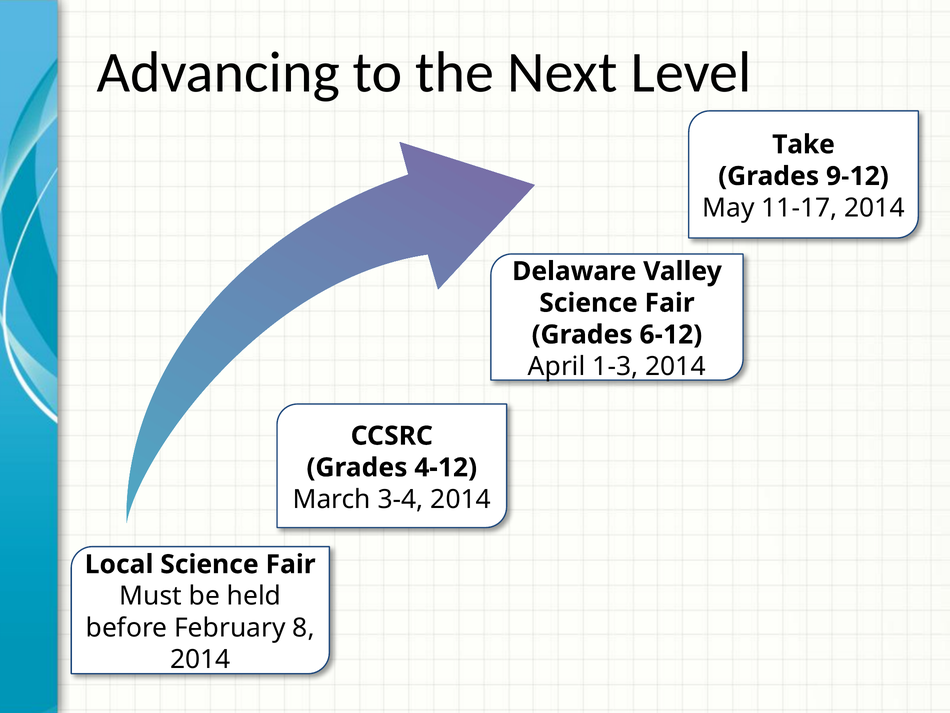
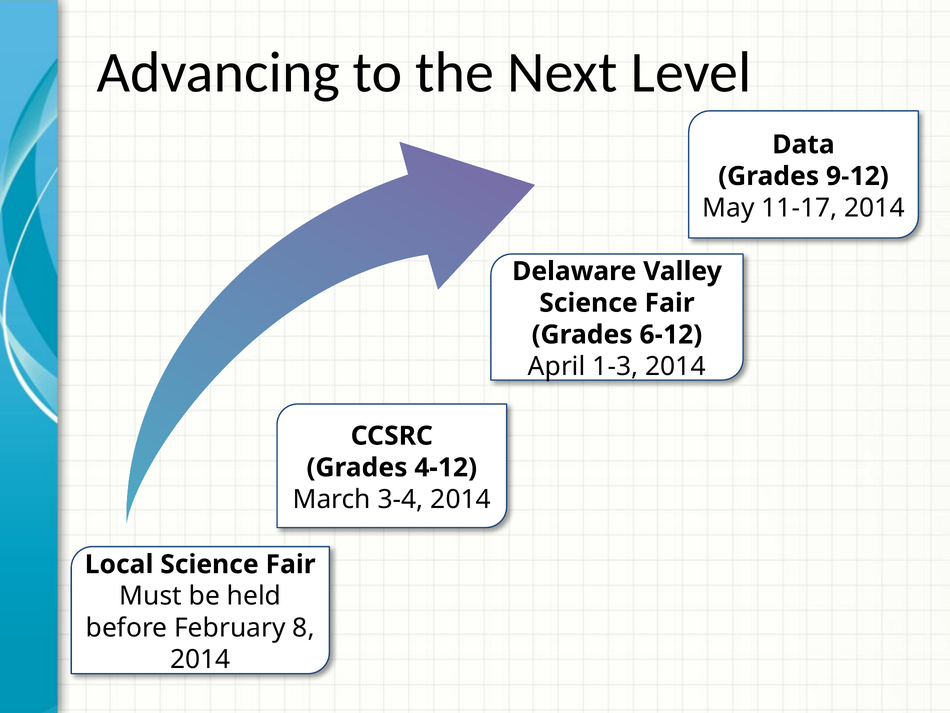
Take: Take -> Data
